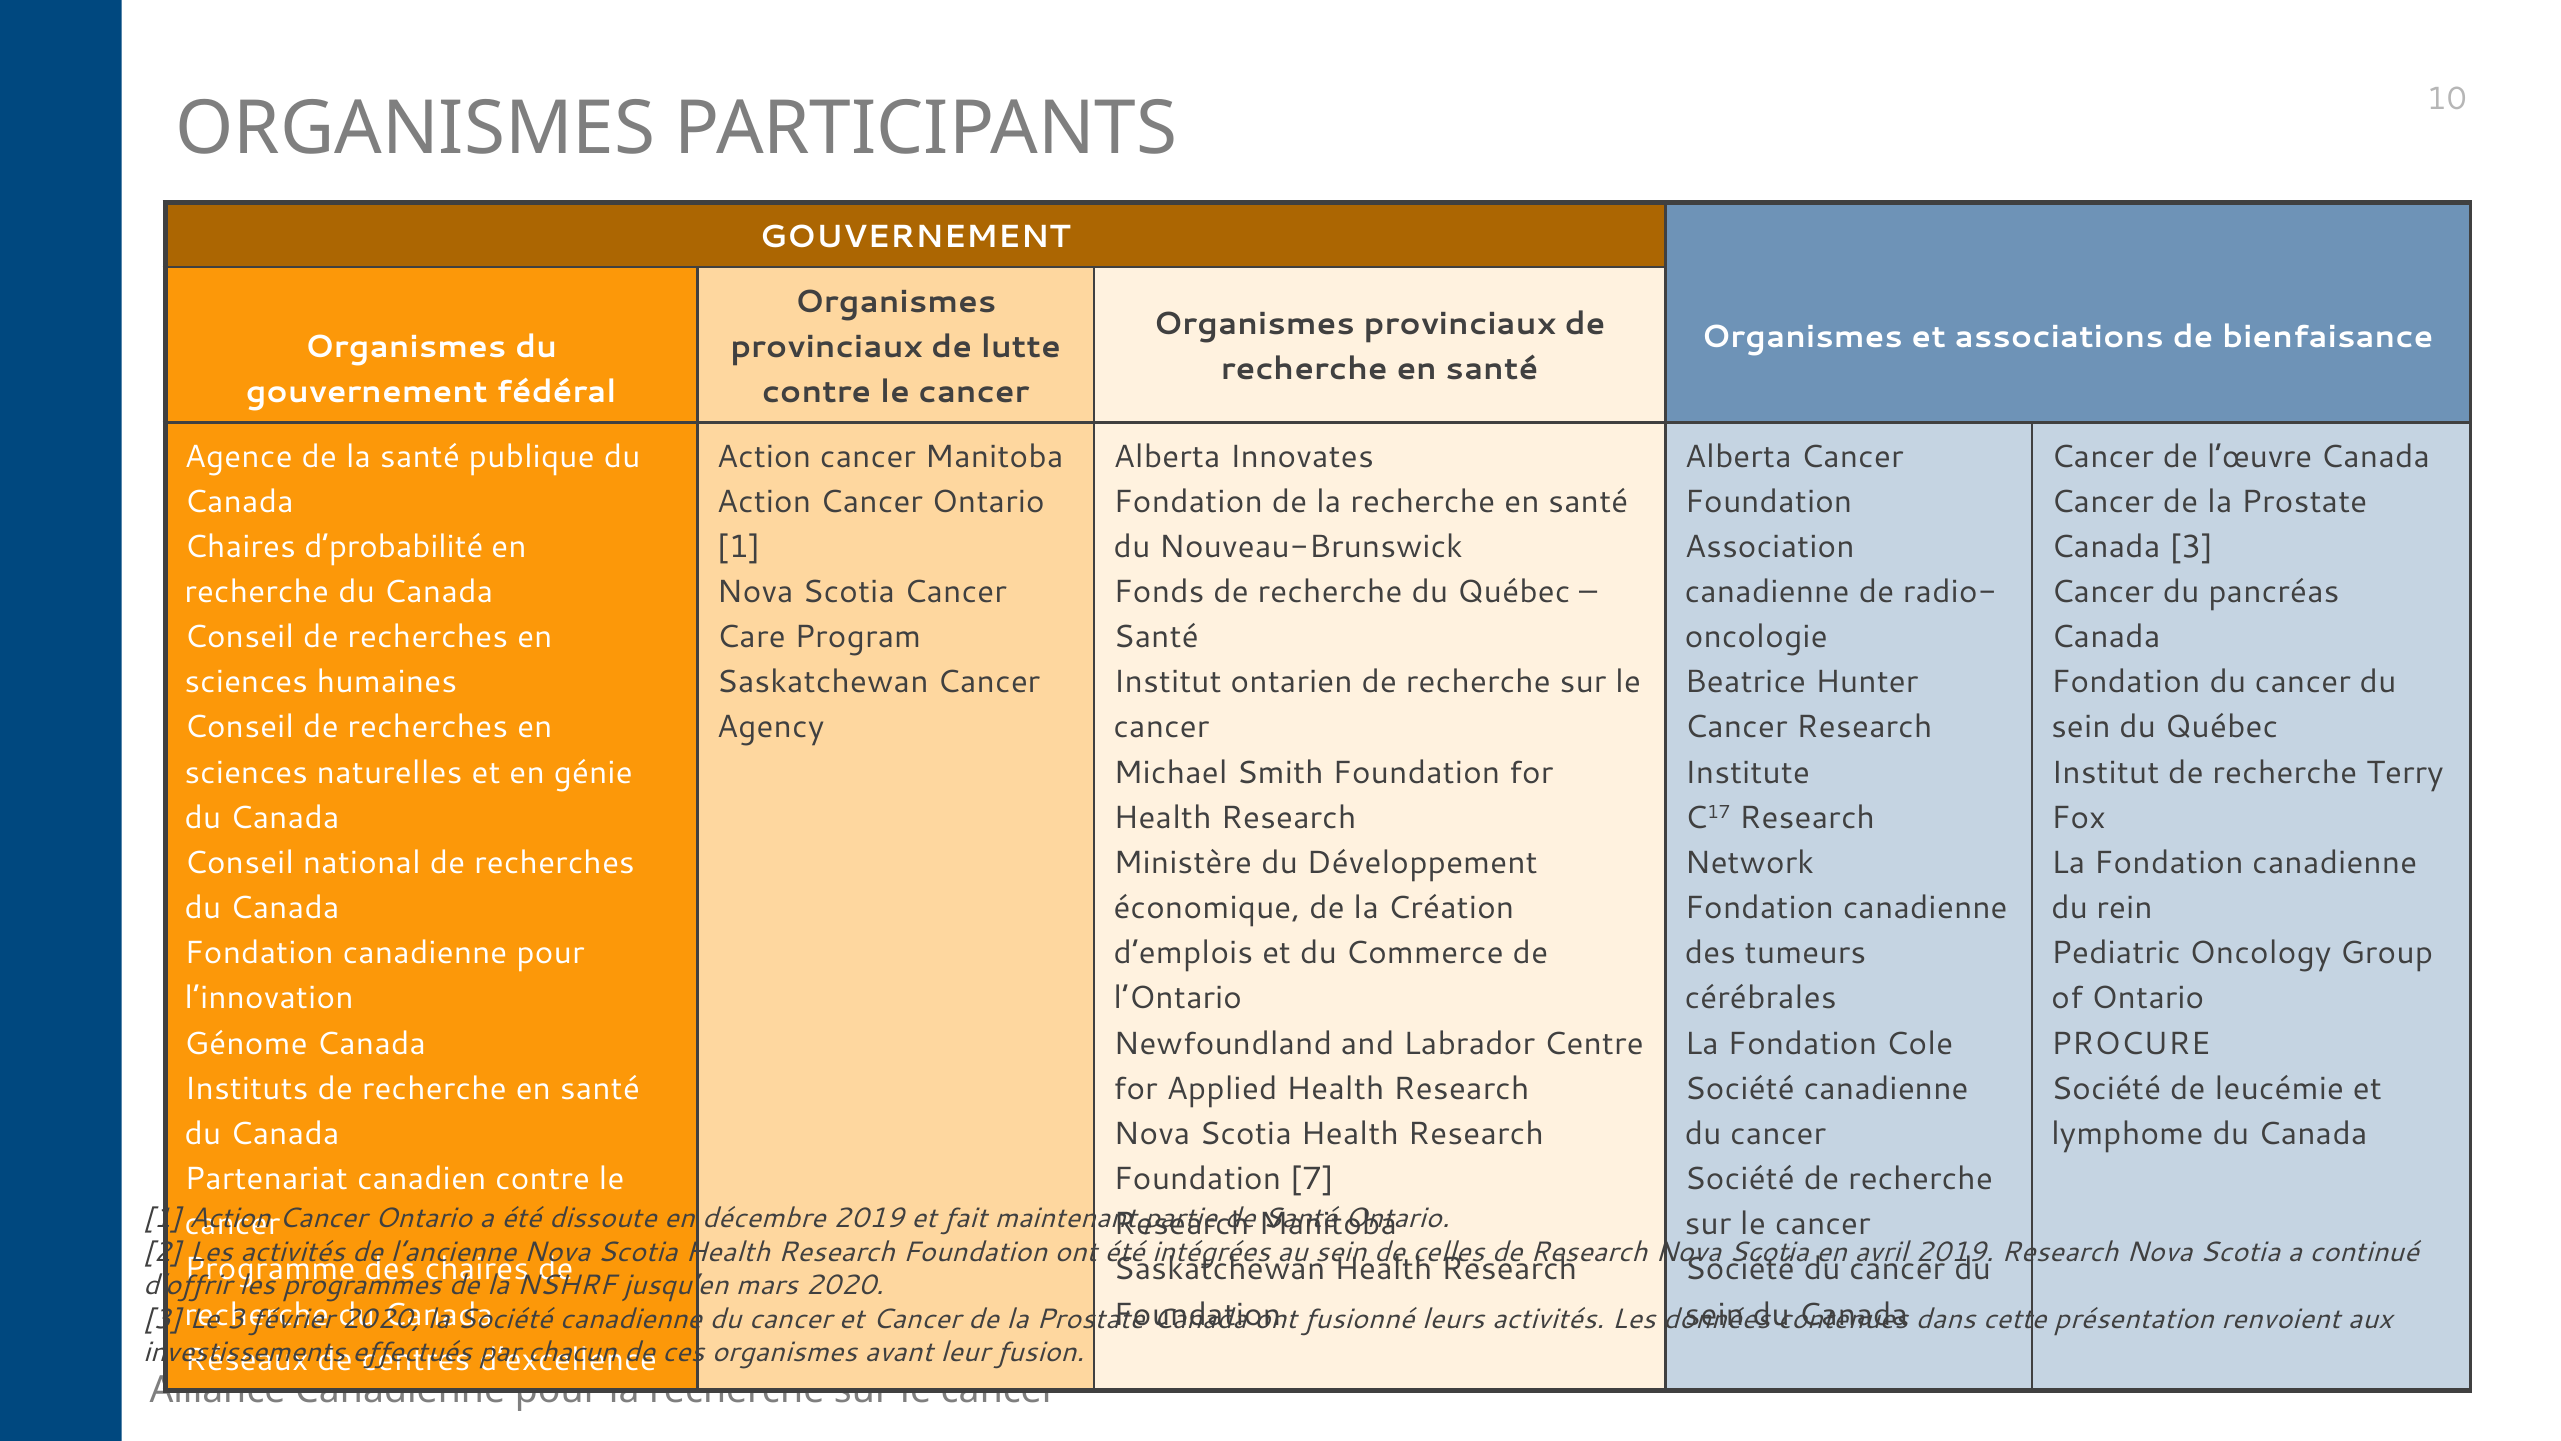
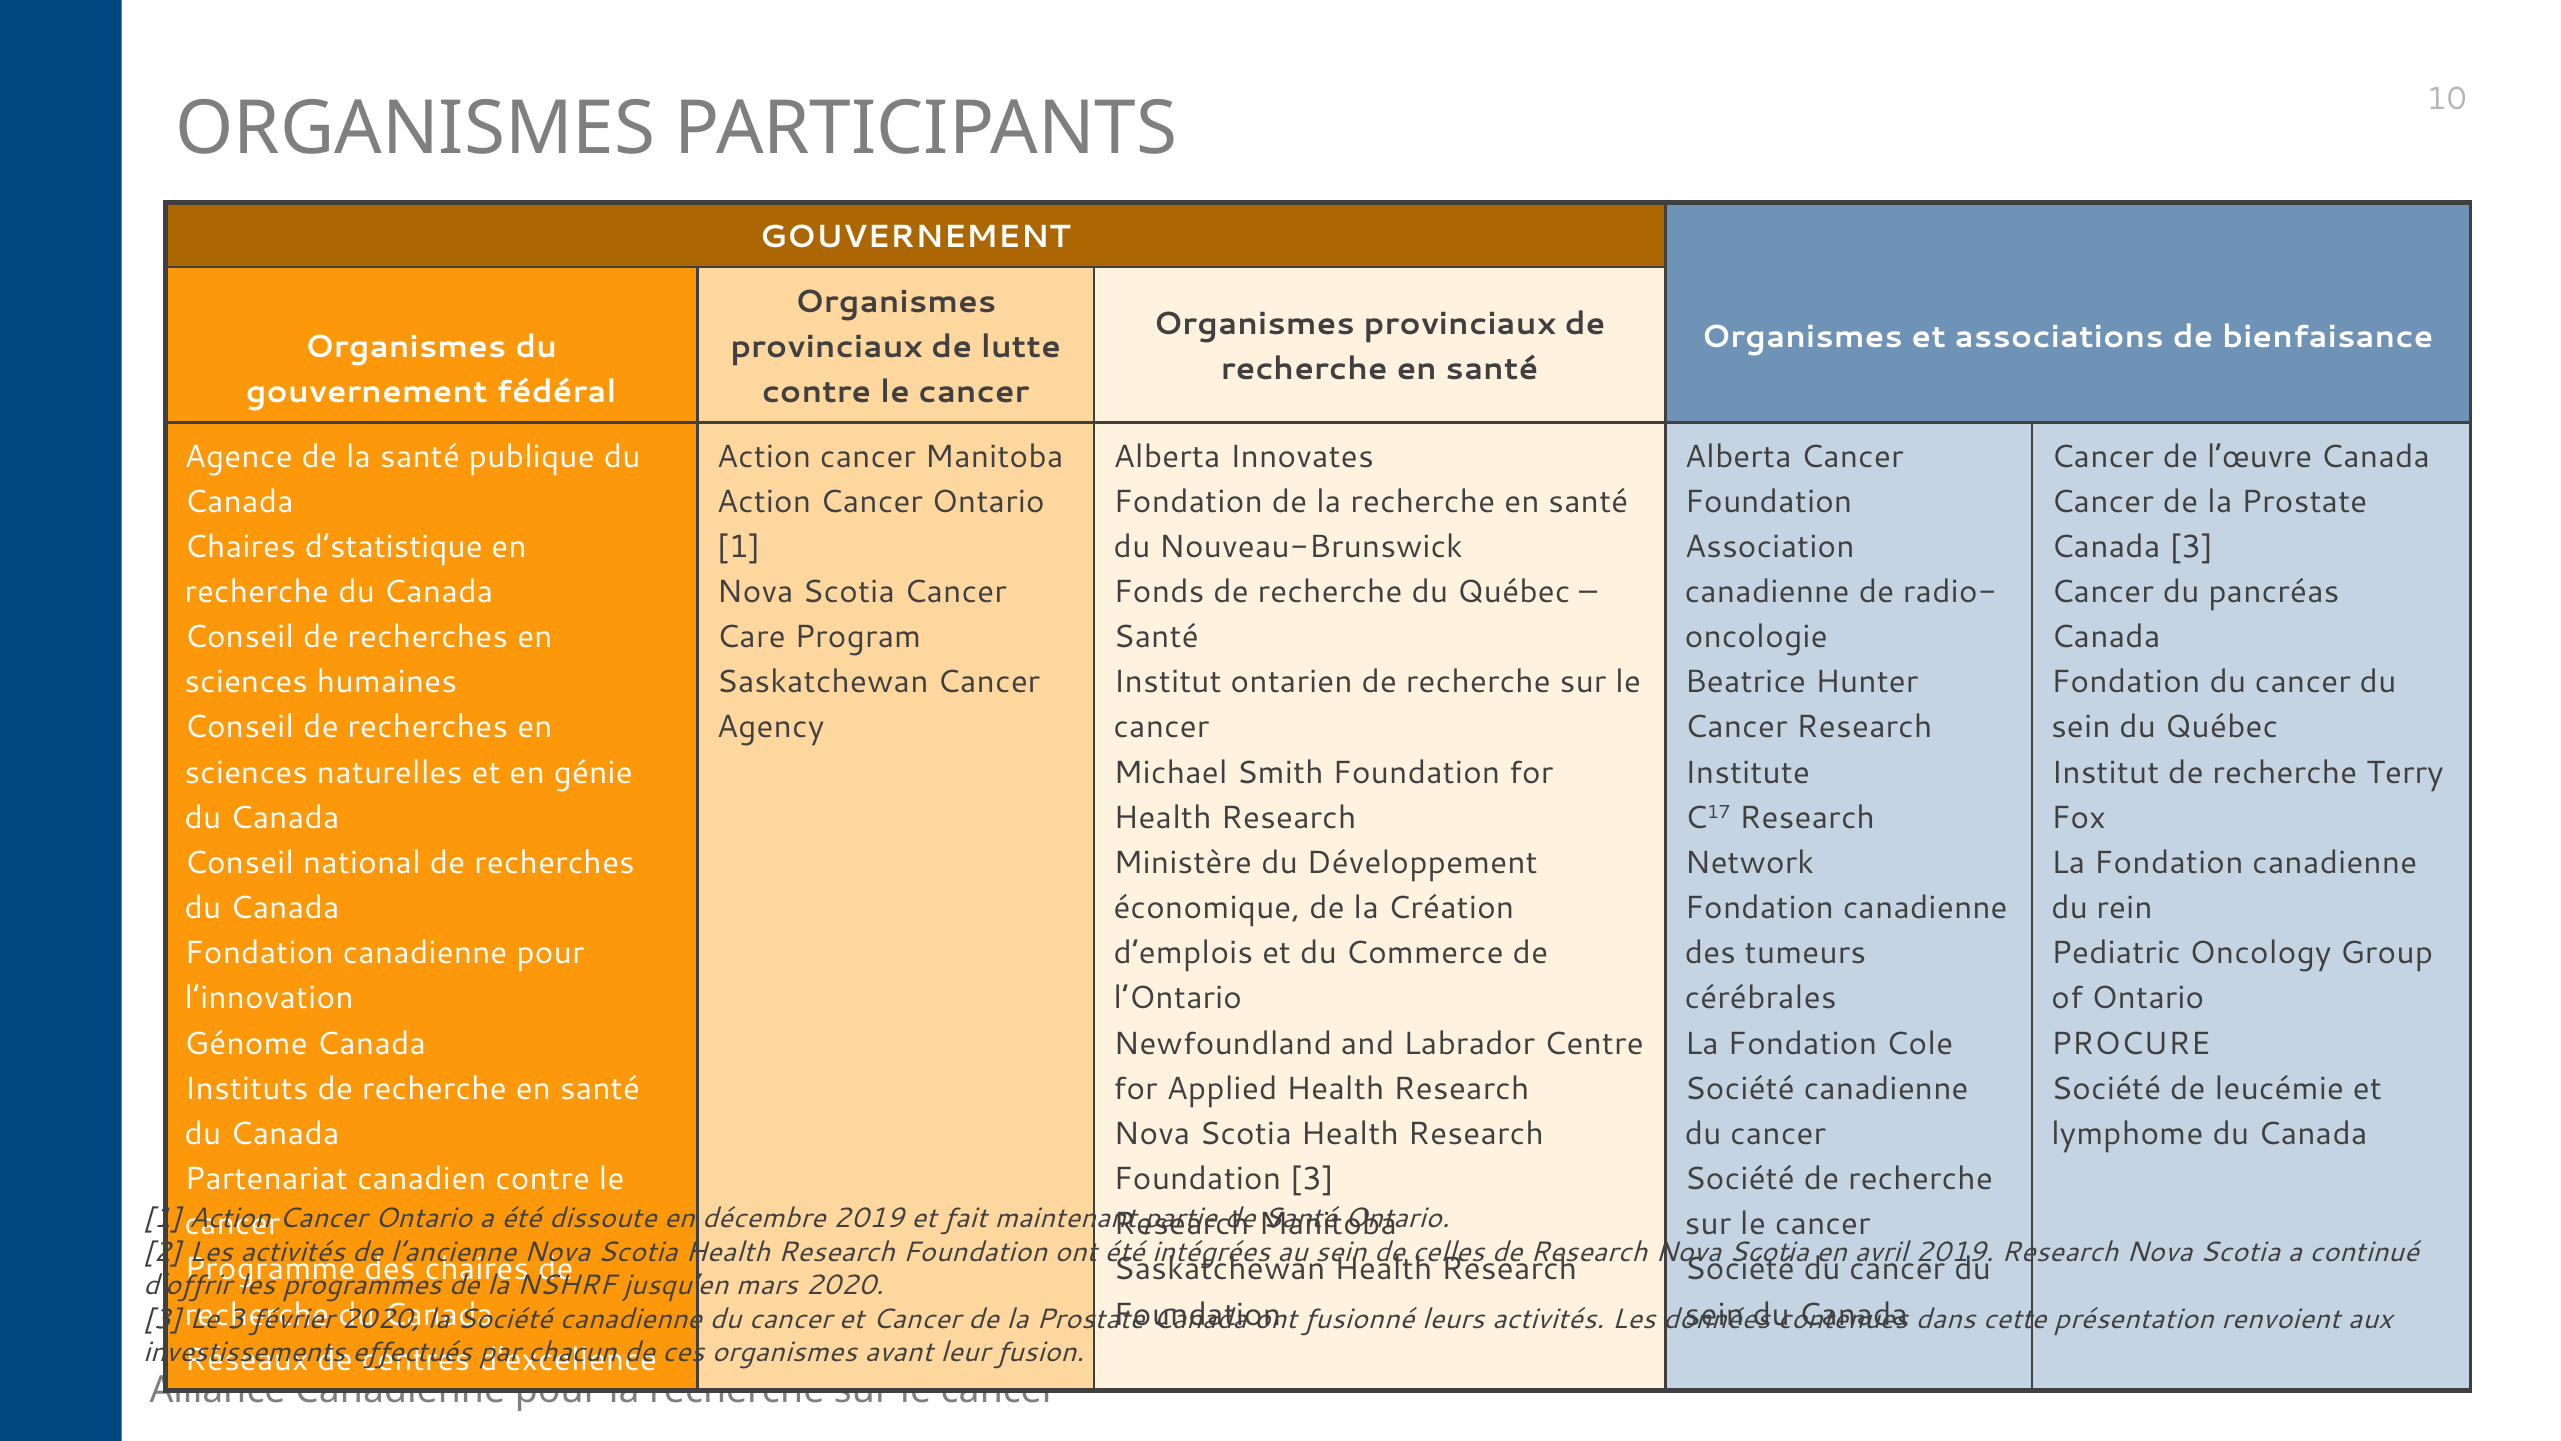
d’probabilité: d’probabilité -> d’statistique
Foundation 7: 7 -> 3
